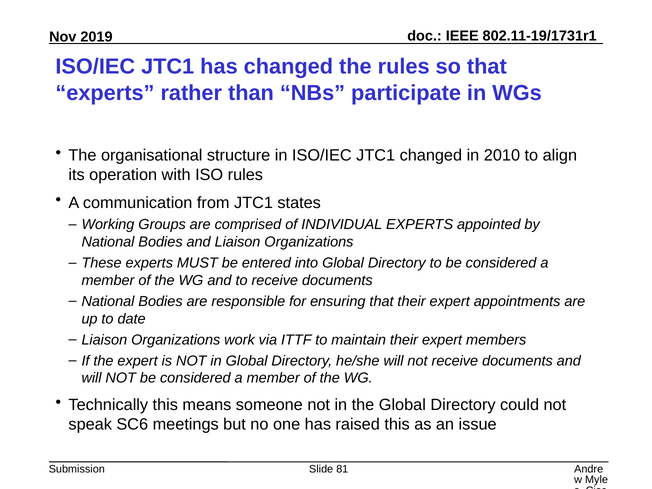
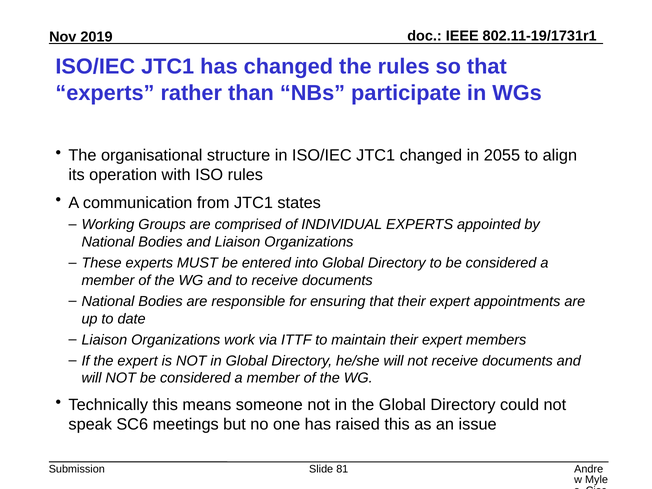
2010: 2010 -> 2055
